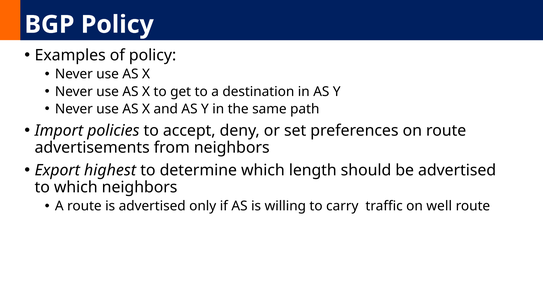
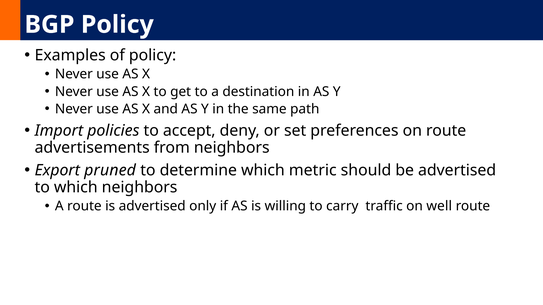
highest: highest -> pruned
length: length -> metric
